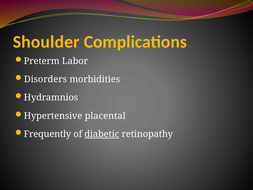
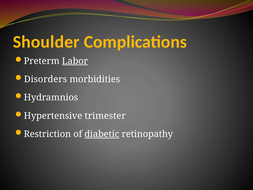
Labor underline: none -> present
placental: placental -> trimester
Frequently: Frequently -> Restriction
